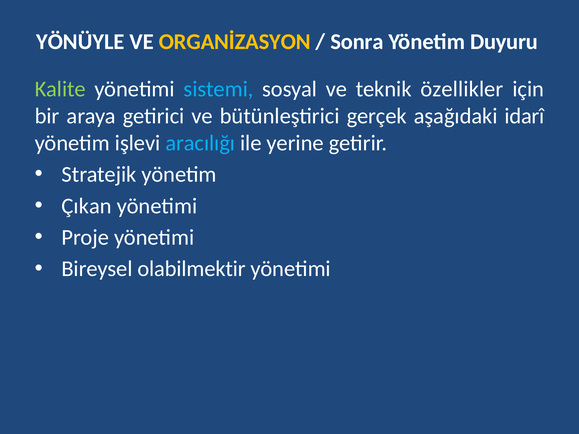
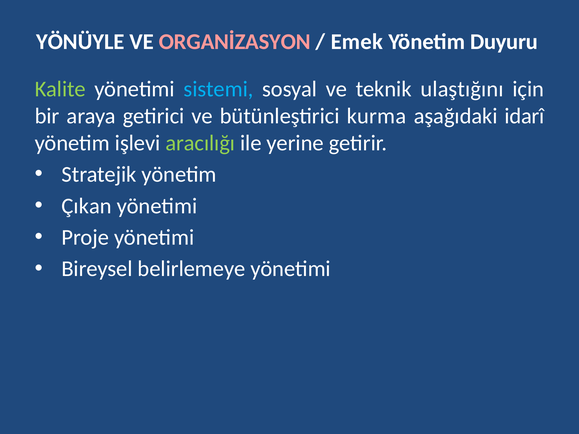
ORGANİZASYON colour: yellow -> pink
Sonra: Sonra -> Emek
özellikler: özellikler -> ulaştığını
gerçek: gerçek -> kurma
aracılığı colour: light blue -> light green
olabilmektir: olabilmektir -> belirlemeye
